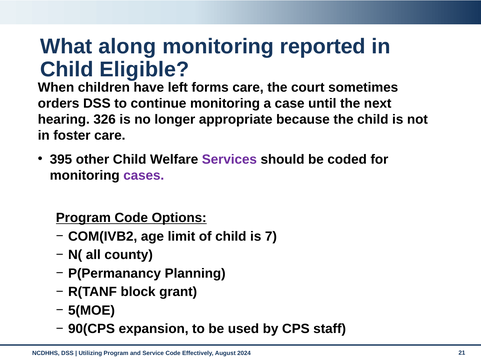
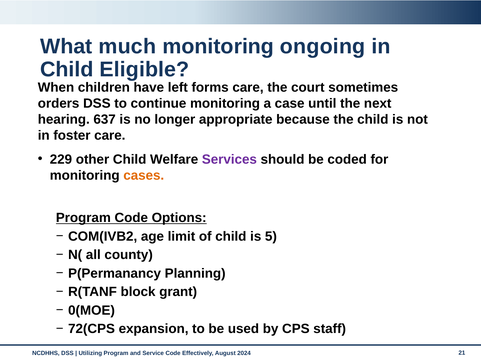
along: along -> much
reported: reported -> ongoing
326: 326 -> 637
395: 395 -> 229
cases colour: purple -> orange
7: 7 -> 5
5(MOE: 5(MOE -> 0(MOE
90(CPS: 90(CPS -> 72(CPS
